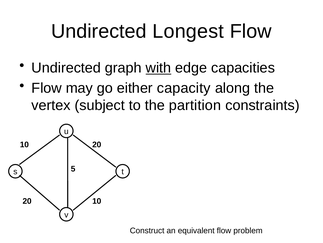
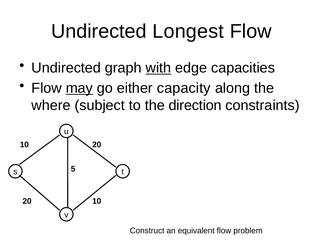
may underline: none -> present
vertex: vertex -> where
partition: partition -> direction
